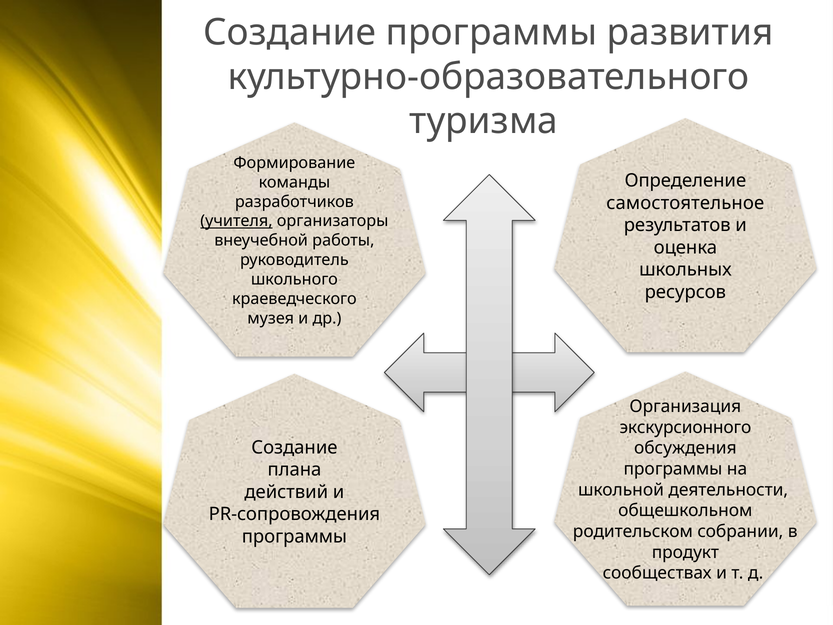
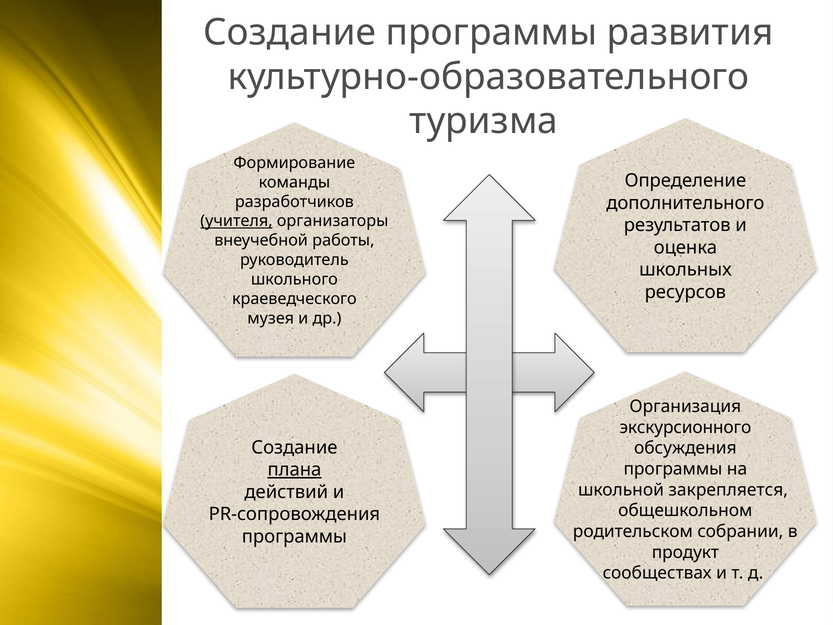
самостоятельное: самостоятельное -> дополнительного
плана underline: none -> present
деятельности: деятельности -> закрепляется
